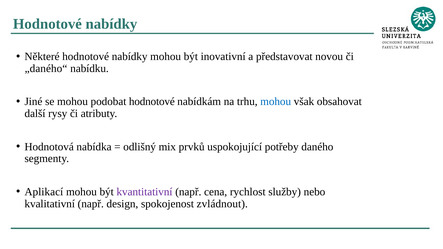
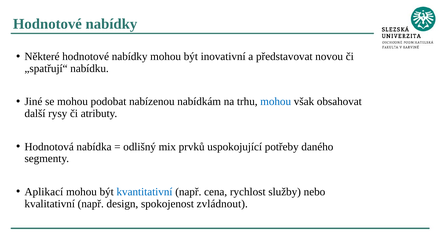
„daného“: „daného“ -> „spatřují“
podobat hodnotové: hodnotové -> nabízenou
kvantitativní colour: purple -> blue
